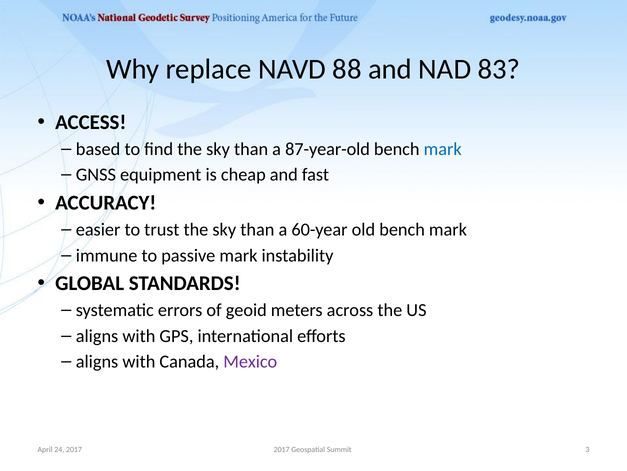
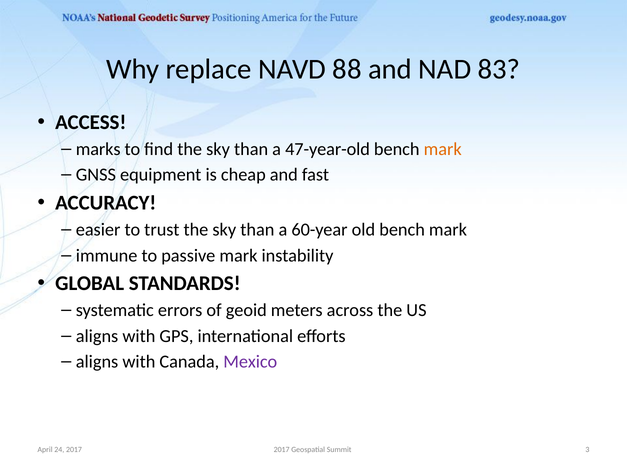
based: based -> marks
87-year-old: 87-year-old -> 47-year-old
mark at (443, 149) colour: blue -> orange
